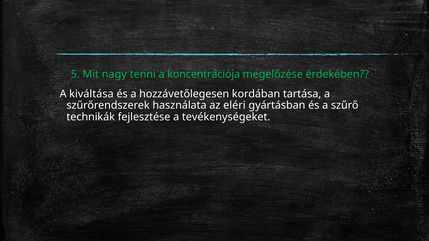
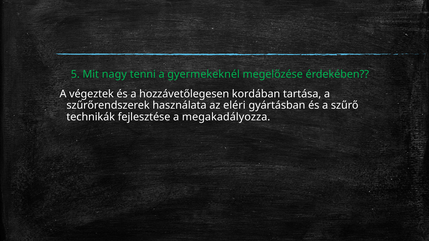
koncentrációja: koncentrációja -> gyermekeknél
kiváltása: kiváltása -> végeztek
tevékenységeket: tevékenységeket -> megakadályozza
